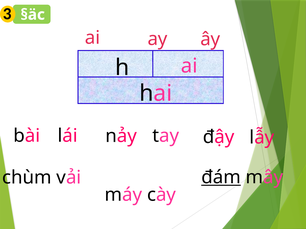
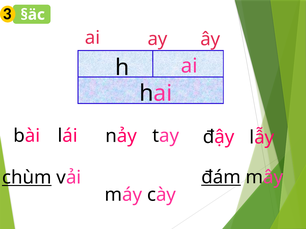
chùm underline: none -> present
